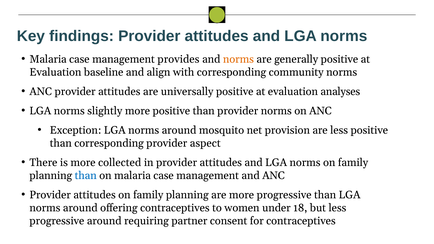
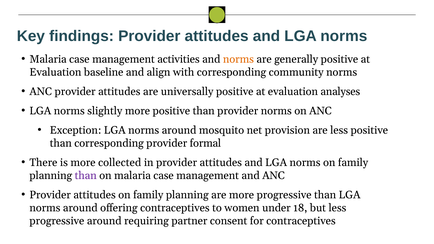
provides: provides -> activities
aspect: aspect -> formal
than at (86, 176) colour: blue -> purple
